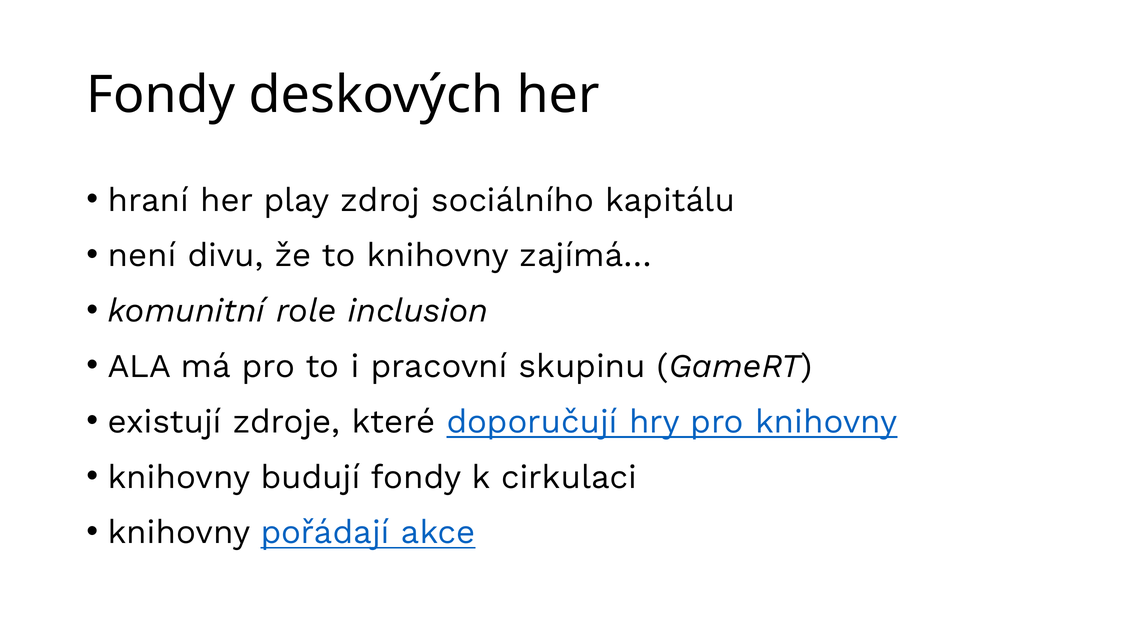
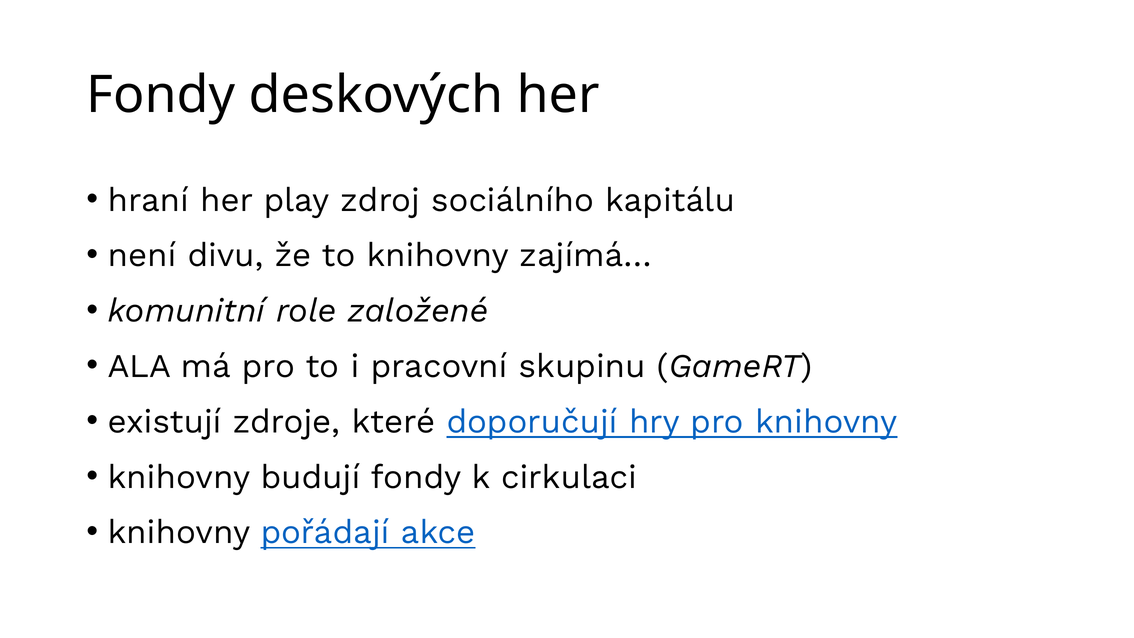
inclusion: inclusion -> založené
